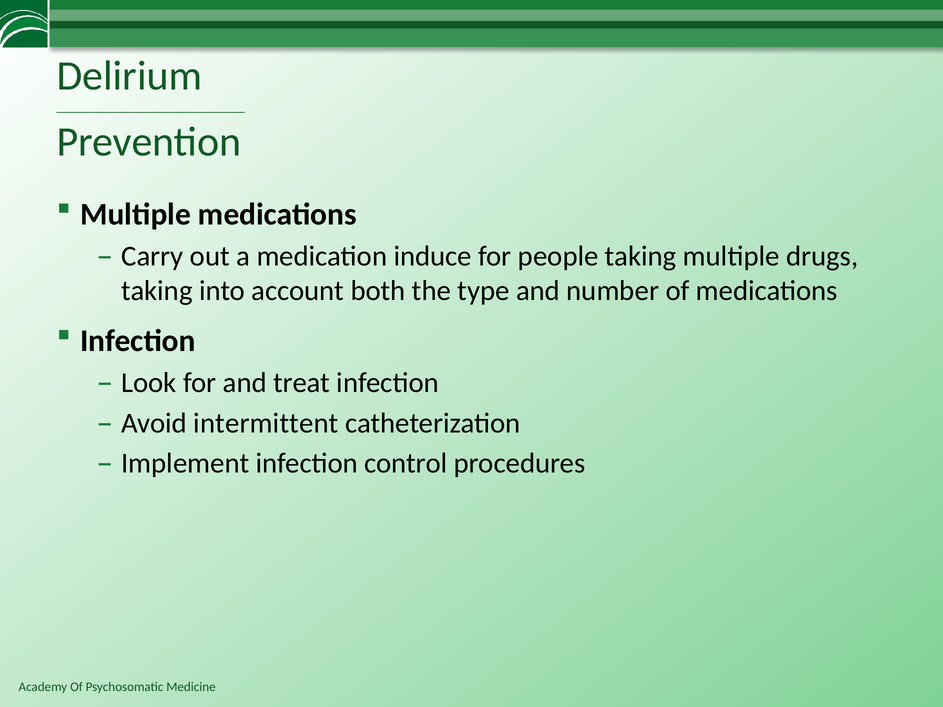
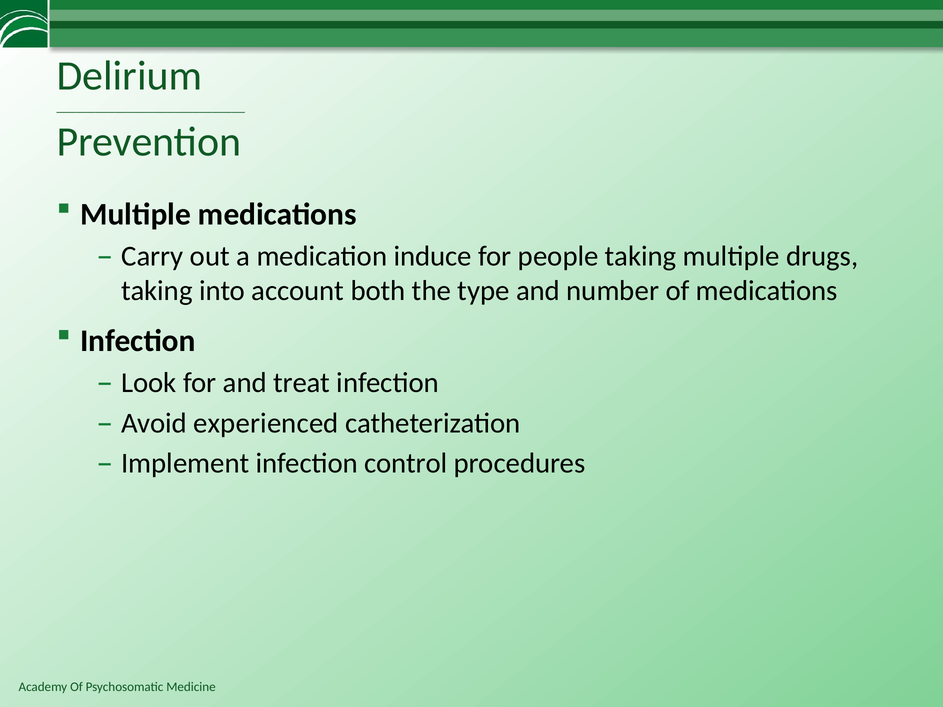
intermittent: intermittent -> experienced
